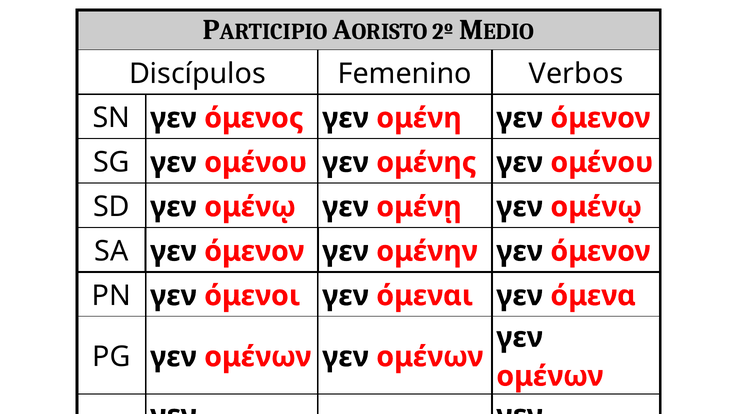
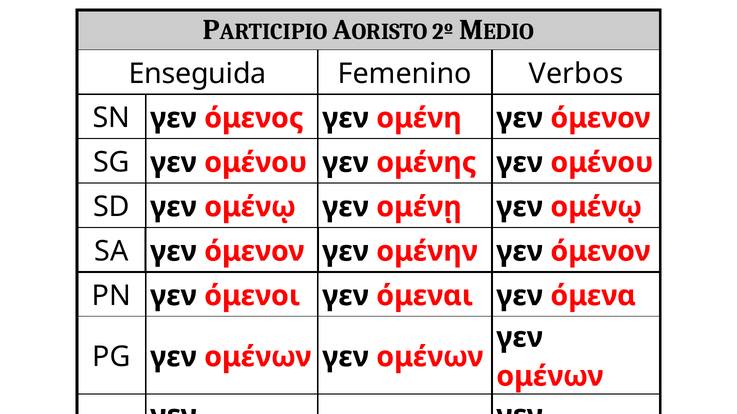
Discípulos: Discípulos -> Enseguida
